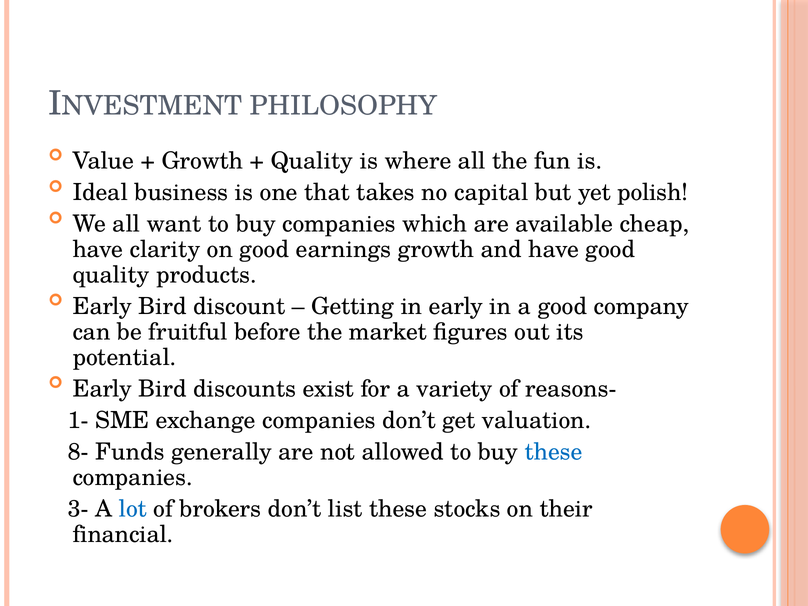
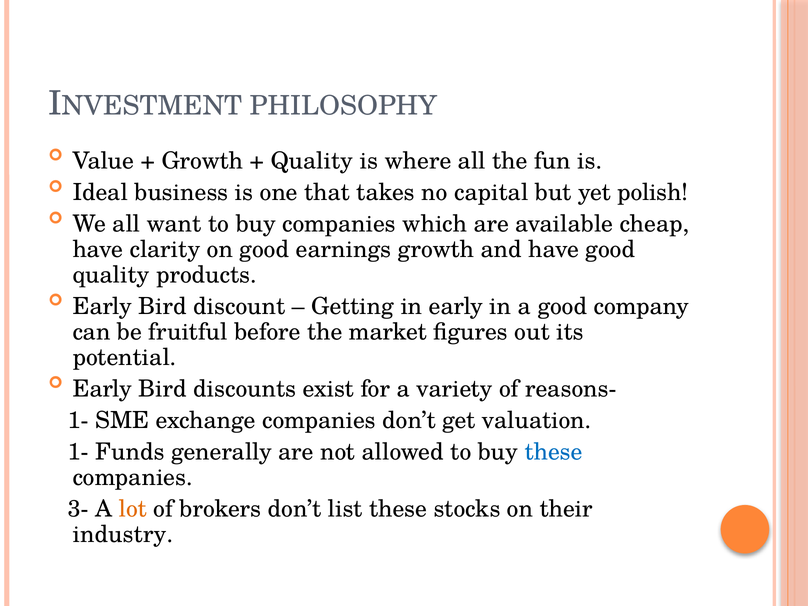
8- at (78, 452): 8- -> 1-
lot colour: blue -> orange
financial: financial -> industry
